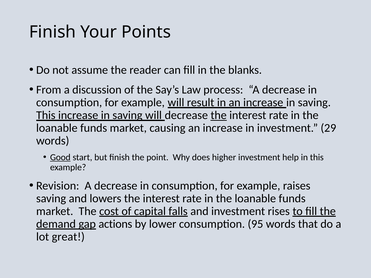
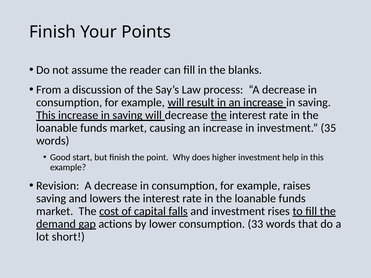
29: 29 -> 35
Good underline: present -> none
95: 95 -> 33
great: great -> short
